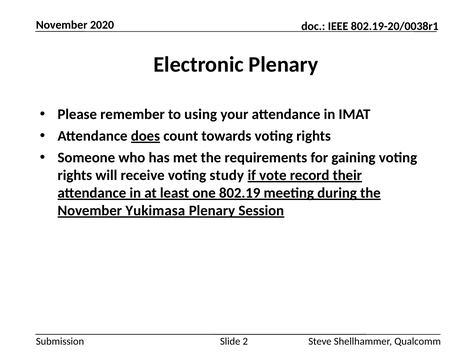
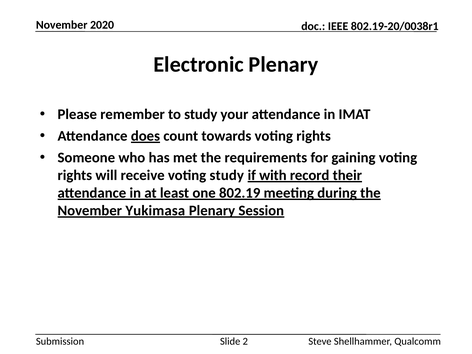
to using: using -> study
vote: vote -> with
